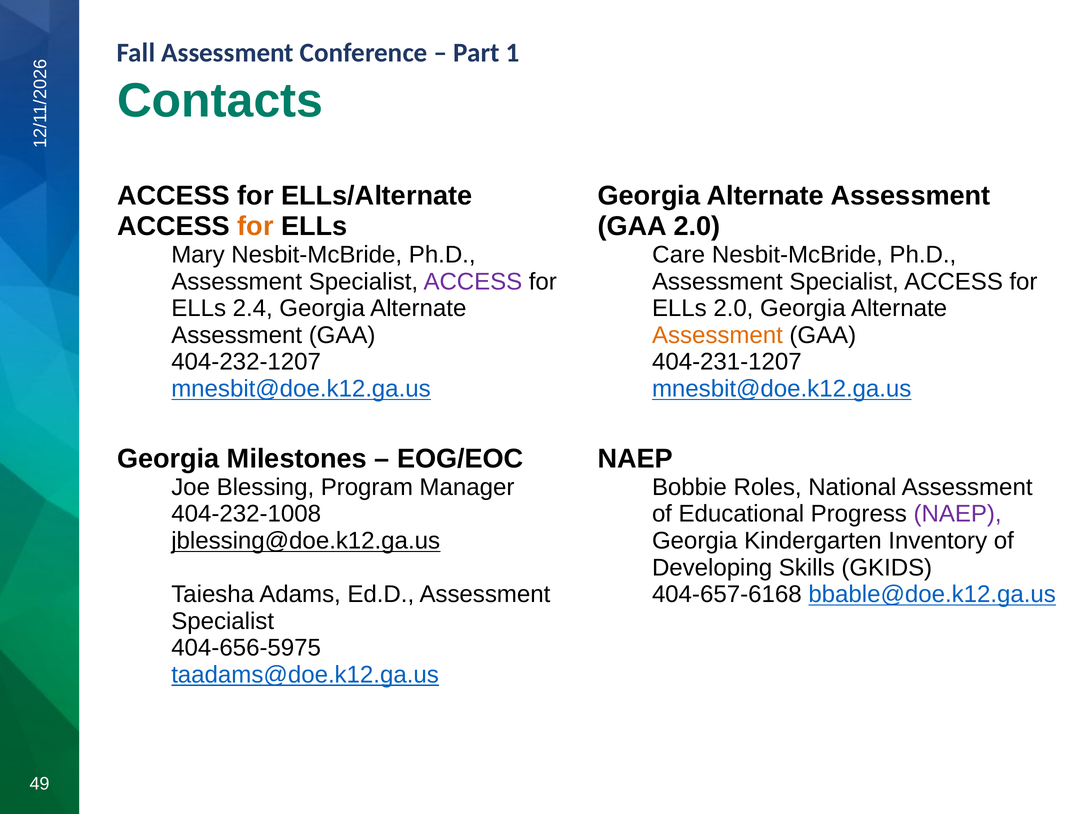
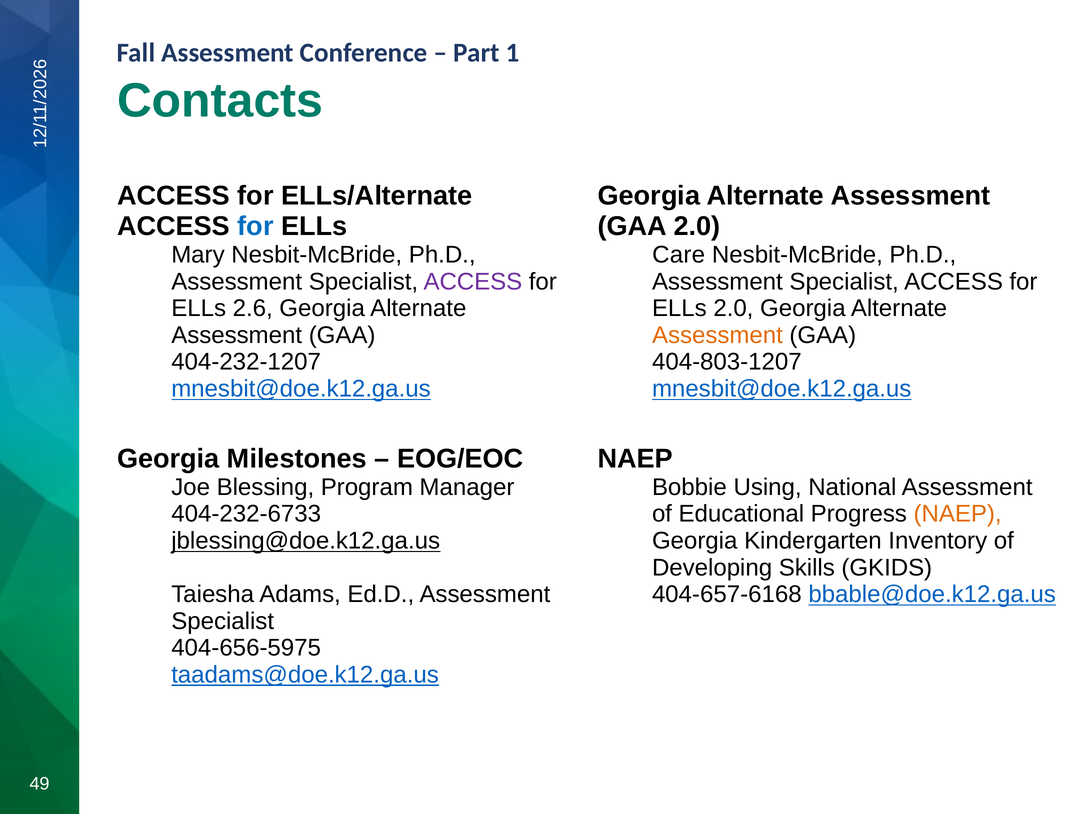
for at (256, 226) colour: orange -> blue
2.4: 2.4 -> 2.6
404-231-1207: 404-231-1207 -> 404-803-1207
Roles: Roles -> Using
404-232-1008: 404-232-1008 -> 404-232-6733
NAEP at (958, 514) colour: purple -> orange
